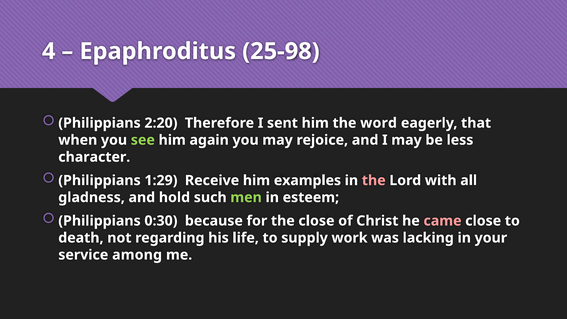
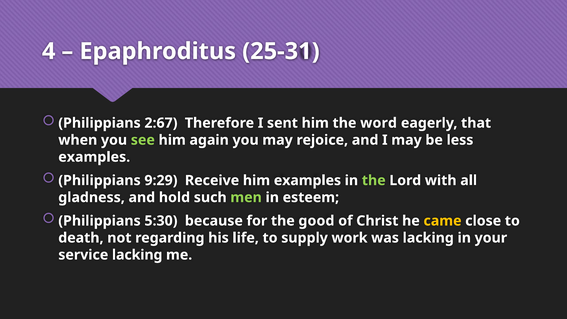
25-98: 25-98 -> 25-31
2:20: 2:20 -> 2:67
character at (94, 157): character -> examples
1:29: 1:29 -> 9:29
the at (374, 180) colour: pink -> light green
0:30: 0:30 -> 5:30
the close: close -> good
came colour: pink -> yellow
service among: among -> lacking
